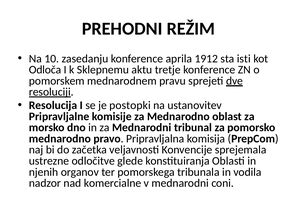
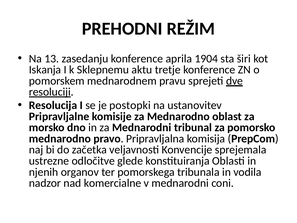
10: 10 -> 13
1912: 1912 -> 1904
isti: isti -> širi
Odloča: Odloča -> Iskanja
